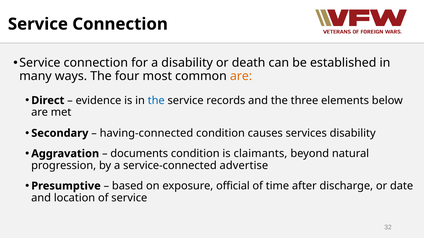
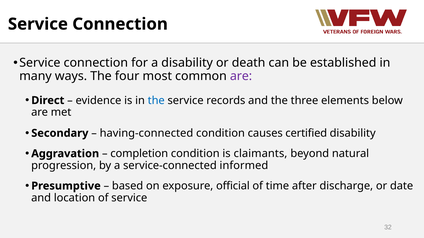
are at (241, 76) colour: orange -> purple
services: services -> certified
documents: documents -> completion
advertise: advertise -> informed
